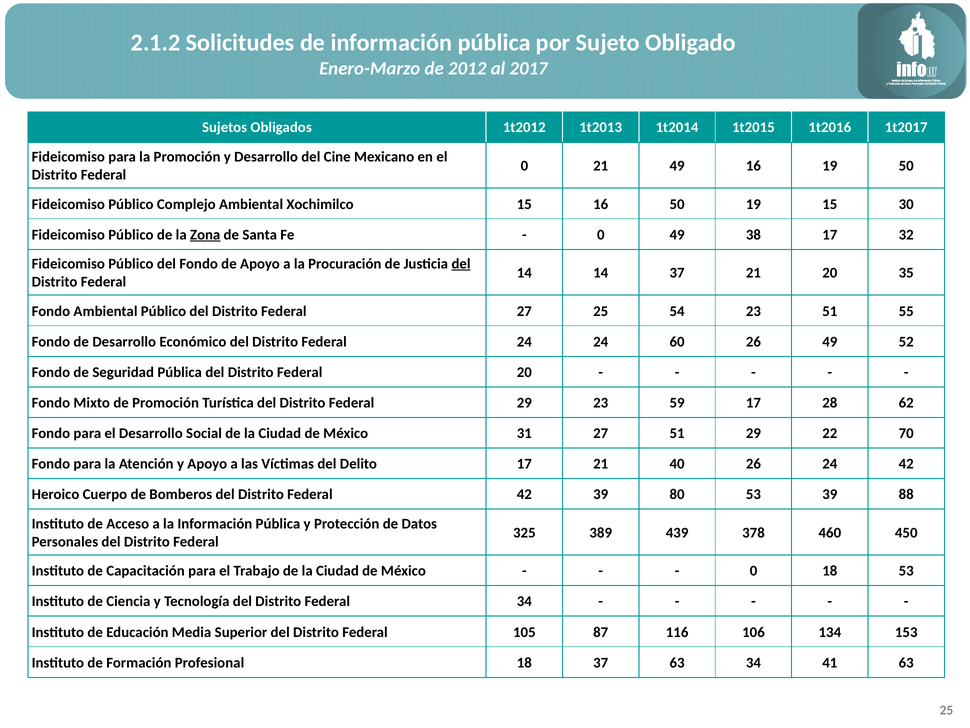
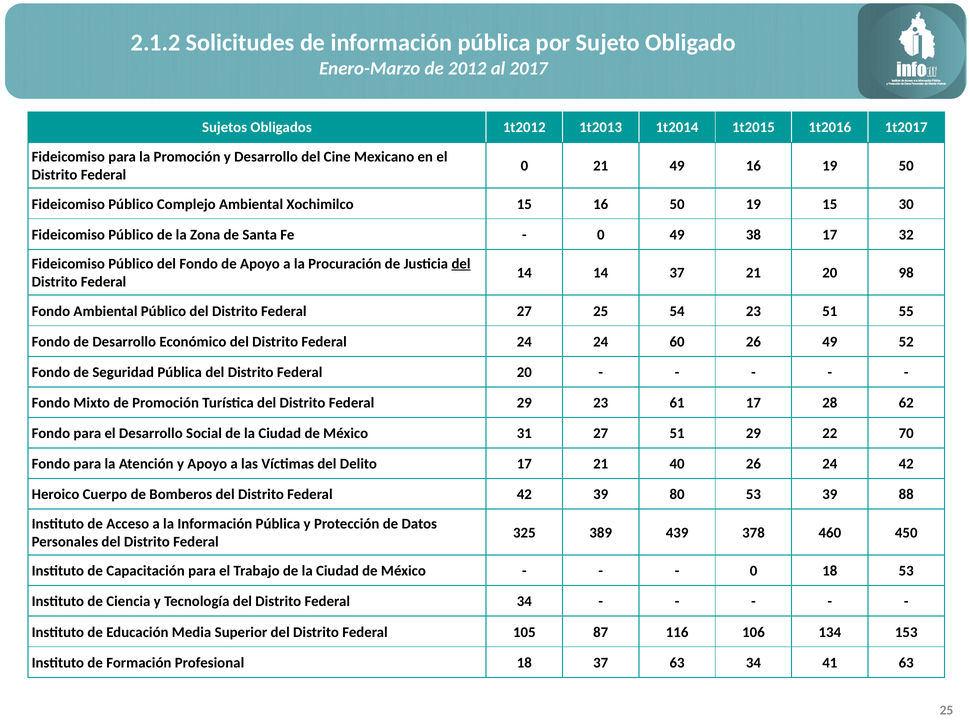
Zona underline: present -> none
35: 35 -> 98
59: 59 -> 61
